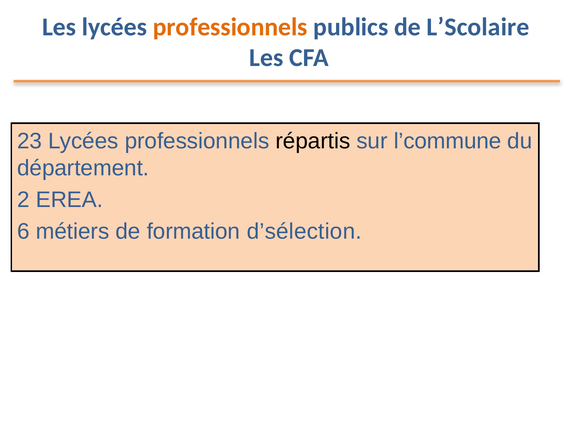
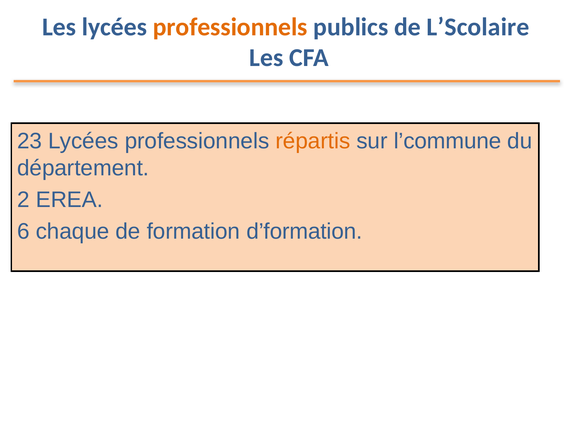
répartis colour: black -> orange
métiers: métiers -> chaque
d’sélection: d’sélection -> d’formation
